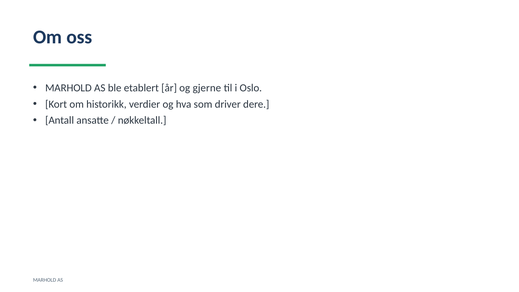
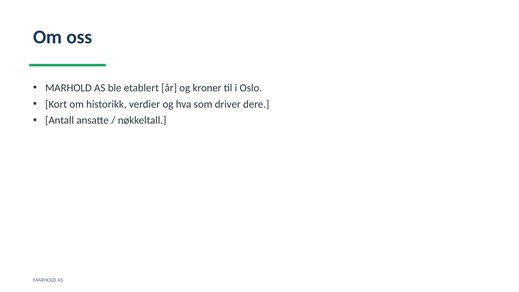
gjerne: gjerne -> kroner
